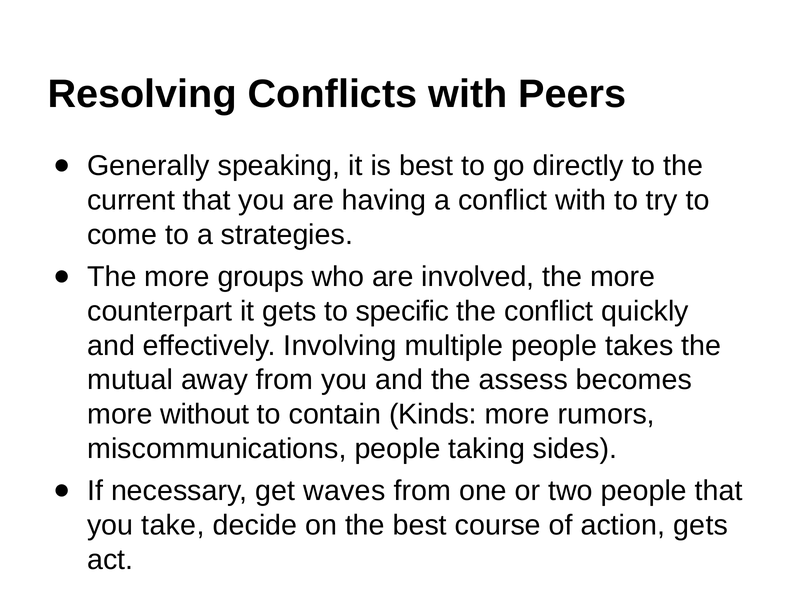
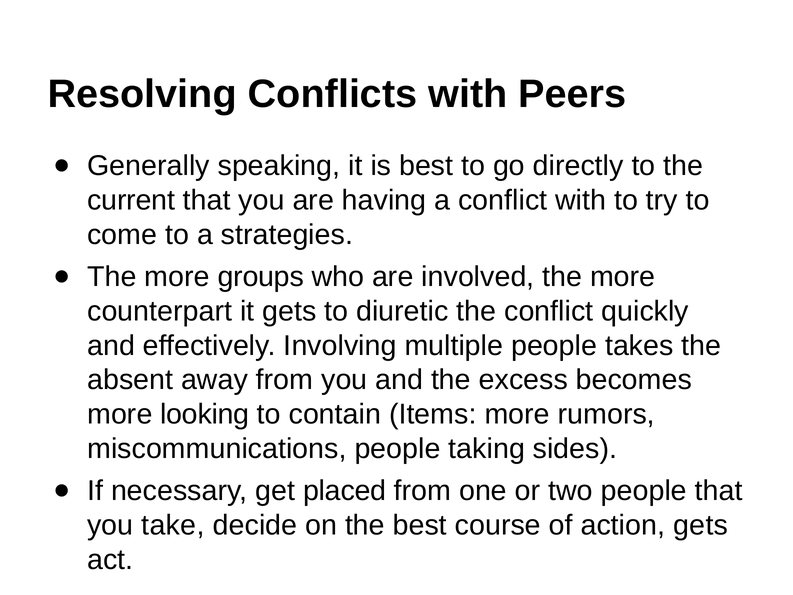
specific: specific -> diuretic
mutual: mutual -> absent
assess: assess -> excess
without: without -> looking
Kinds: Kinds -> Items
waves: waves -> placed
